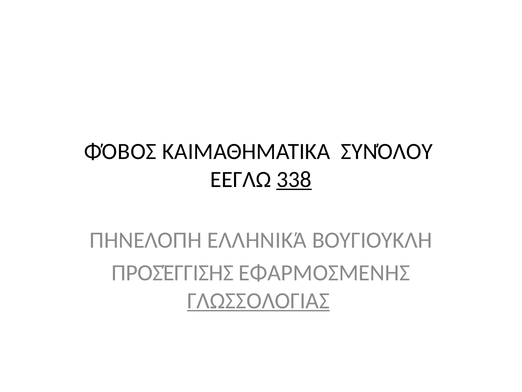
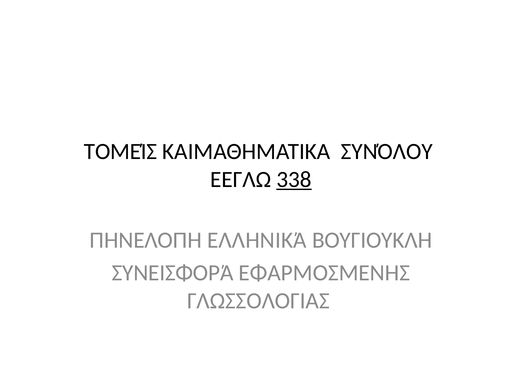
ΦΌΒΟΣ: ΦΌΒΟΣ -> ΤΟΜΕΊΣ
ΠΡΟΣΈΓΓΙΣΗΣ: ΠΡΟΣΈΓΓΙΣΗΣ -> ΣΥΝΕΙΣΦΟΡΆ
ΓΛΩΣΣΟΛΟΓΙΑΣ underline: present -> none
